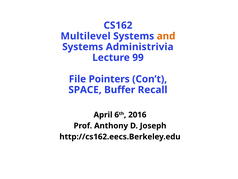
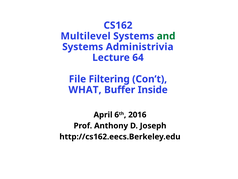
and colour: orange -> green
99: 99 -> 64
Pointers: Pointers -> Filtering
SPACE: SPACE -> WHAT
Recall: Recall -> Inside
